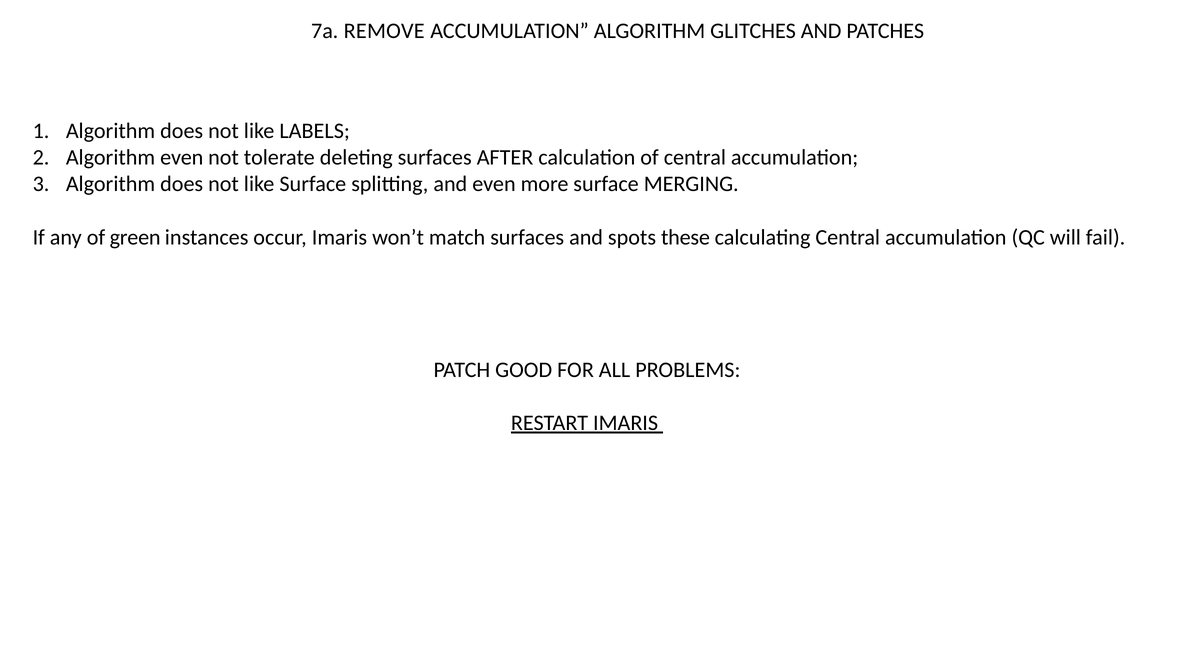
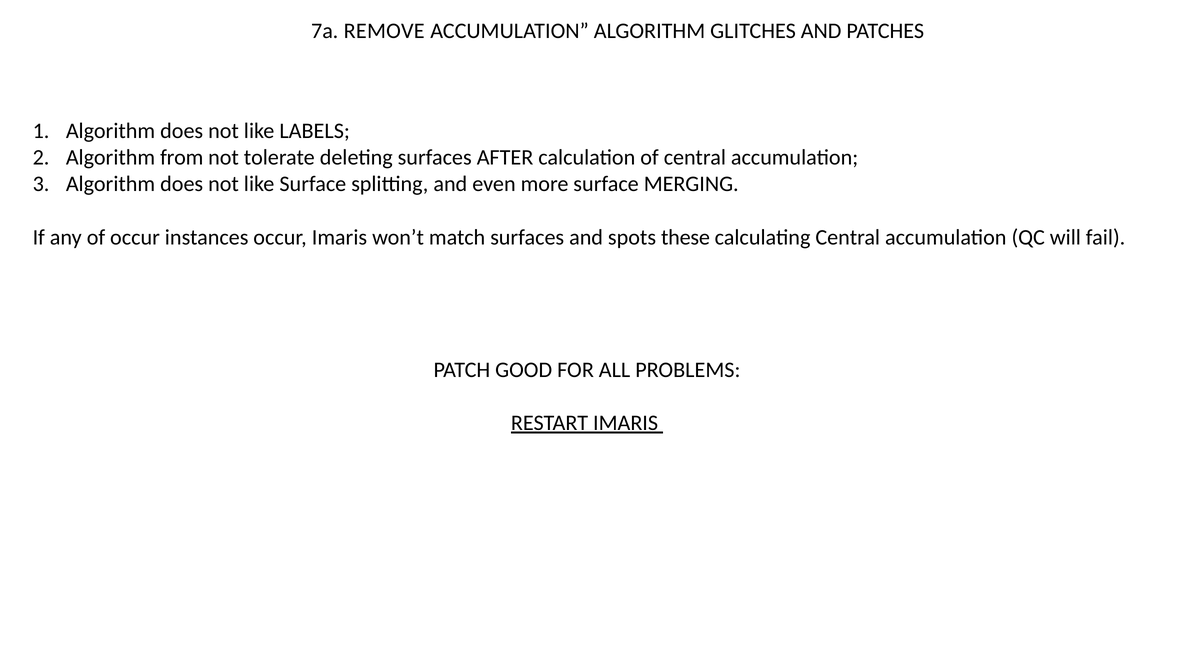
Algorithm even: even -> from
of green: green -> occur
